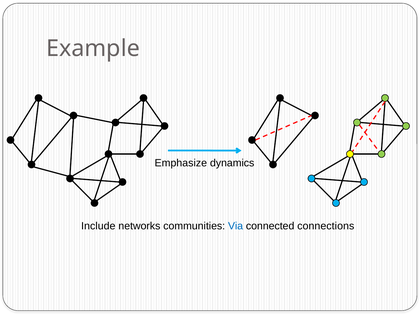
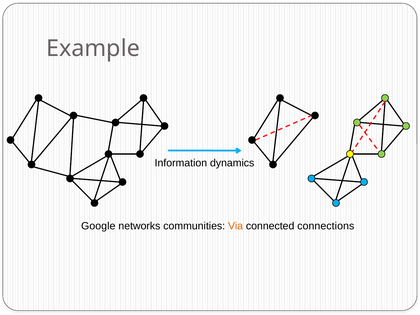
Emphasize: Emphasize -> Information
Include: Include -> Google
Via colour: blue -> orange
